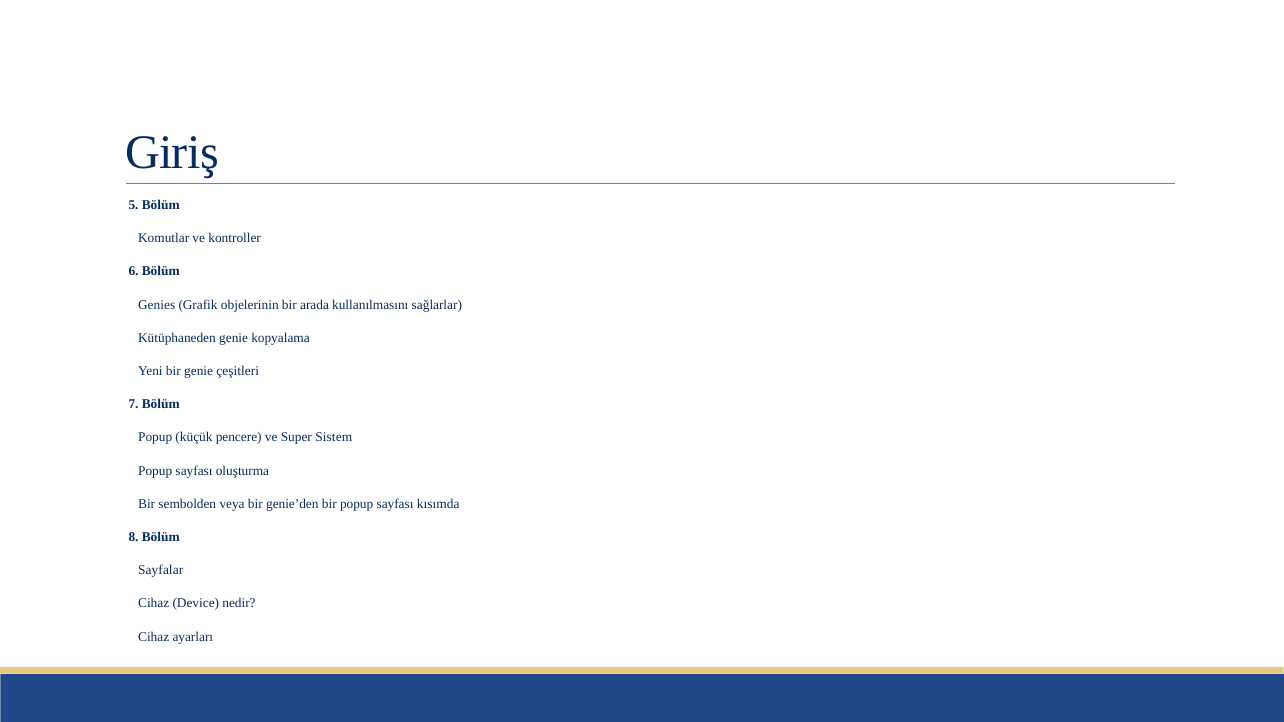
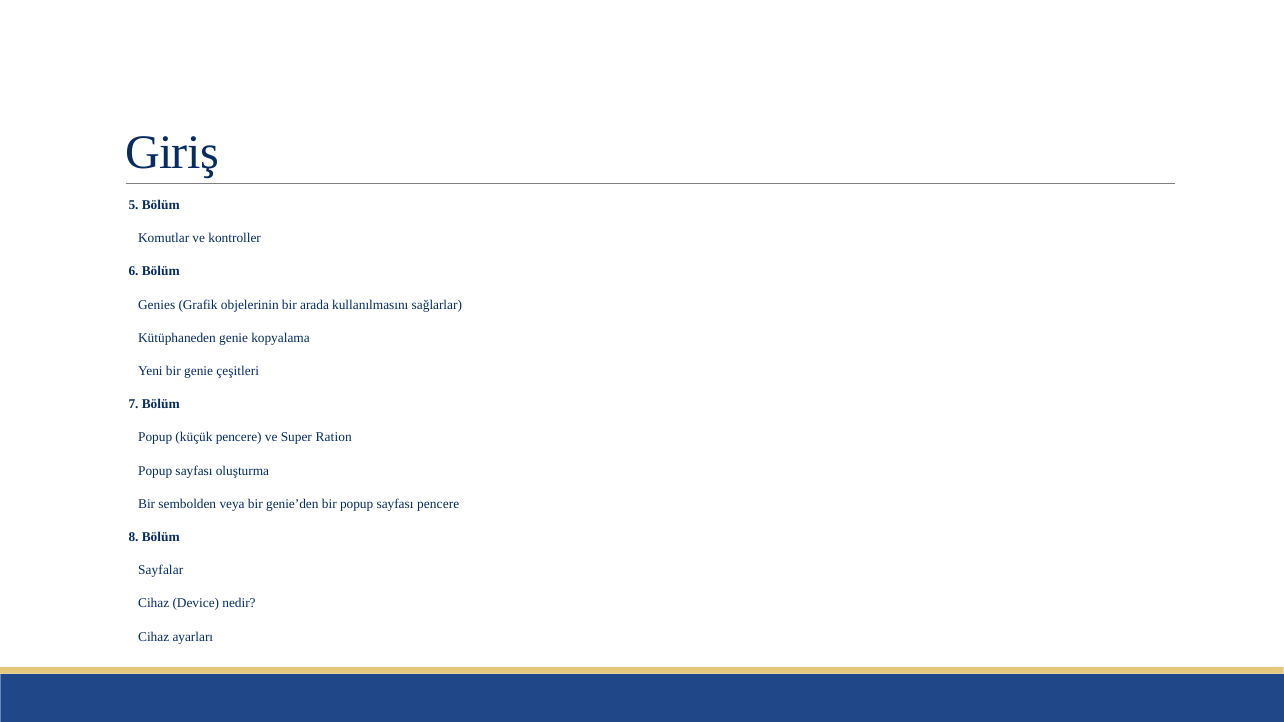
Sistem: Sistem -> Ration
sayfası kısımda: kısımda -> pencere
